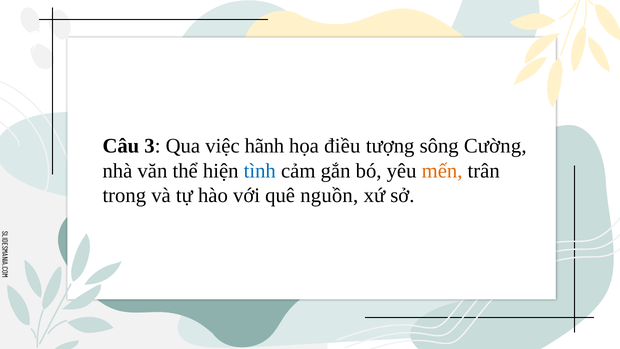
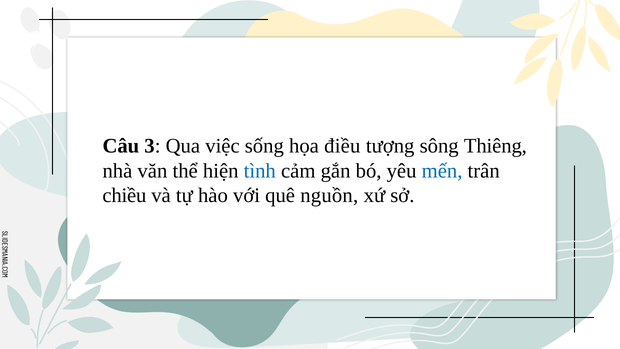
hãnh: hãnh -> sống
Cường: Cường -> Thiêng
mến colour: orange -> blue
trong: trong -> chiều
